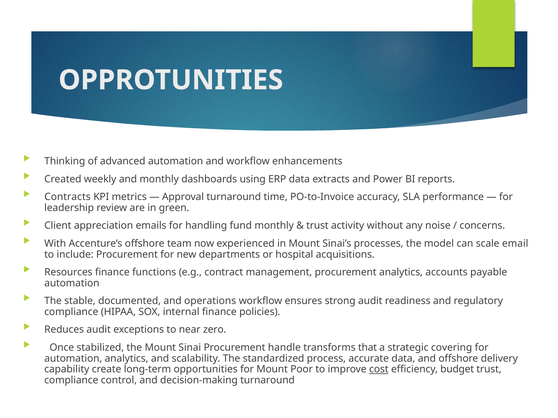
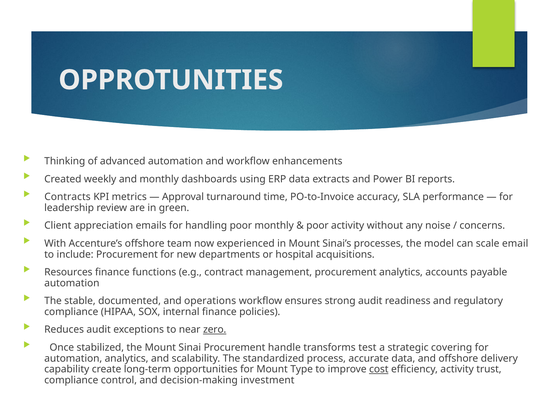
handling fund: fund -> poor
trust at (317, 226): trust -> poor
zero underline: none -> present
that: that -> test
Poor: Poor -> Type
efficiency budget: budget -> activity
decision-making turnaround: turnaround -> investment
